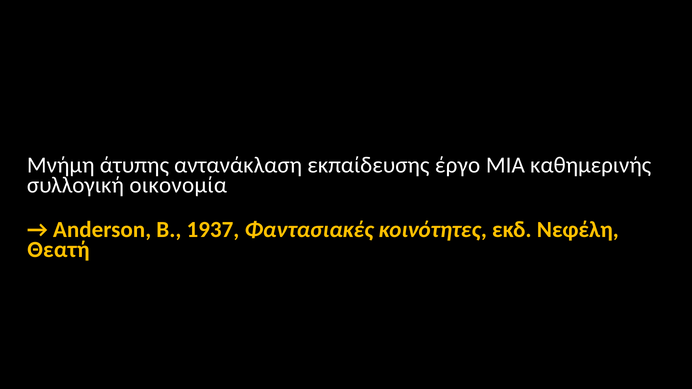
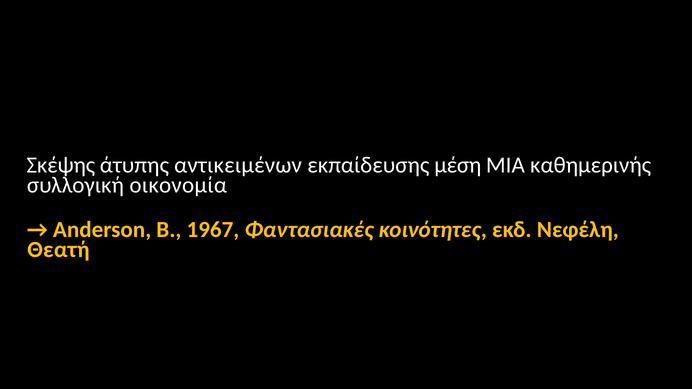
Μνήμη: Μνήμη -> Σκέψης
αντανάκλαση: αντανάκλαση -> αντικειμένων
έργο: έργο -> μέση
1937: 1937 -> 1967
